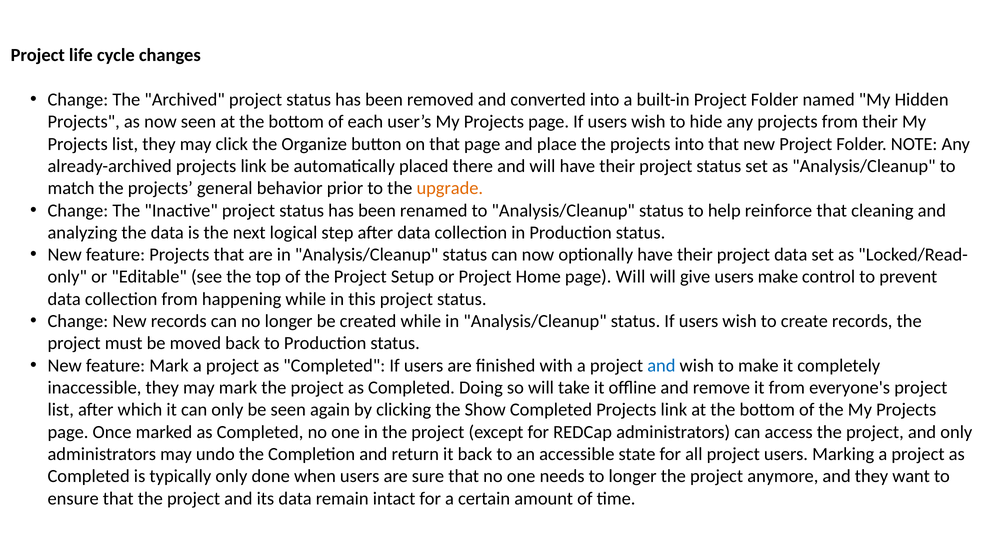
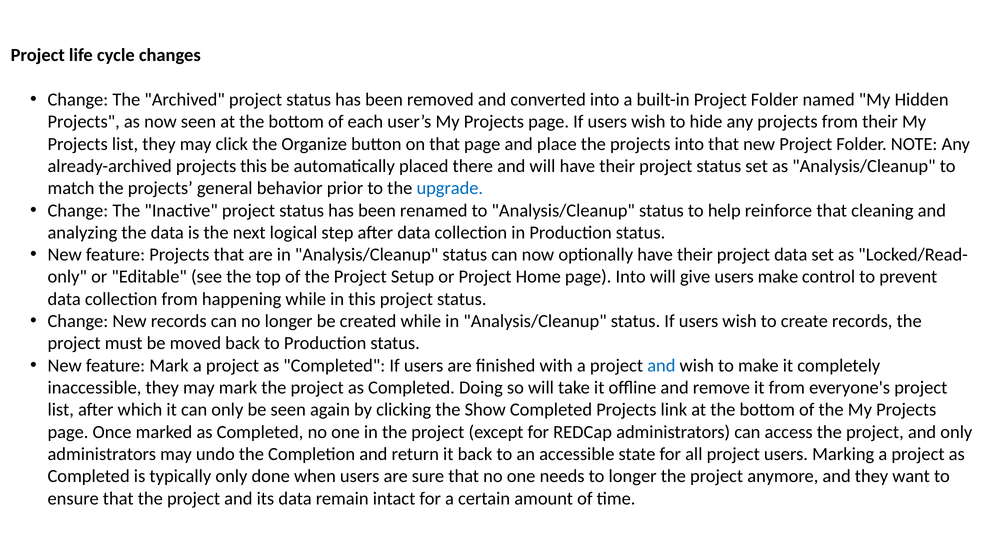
already-archived projects link: link -> this
upgrade colour: orange -> blue
page Will: Will -> Into
